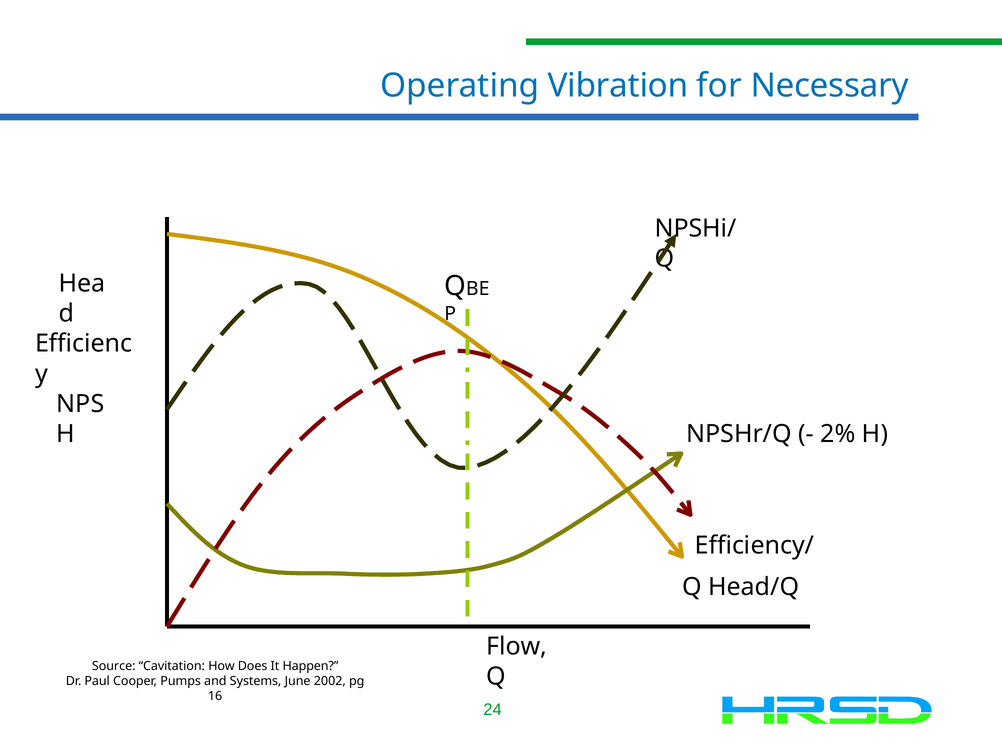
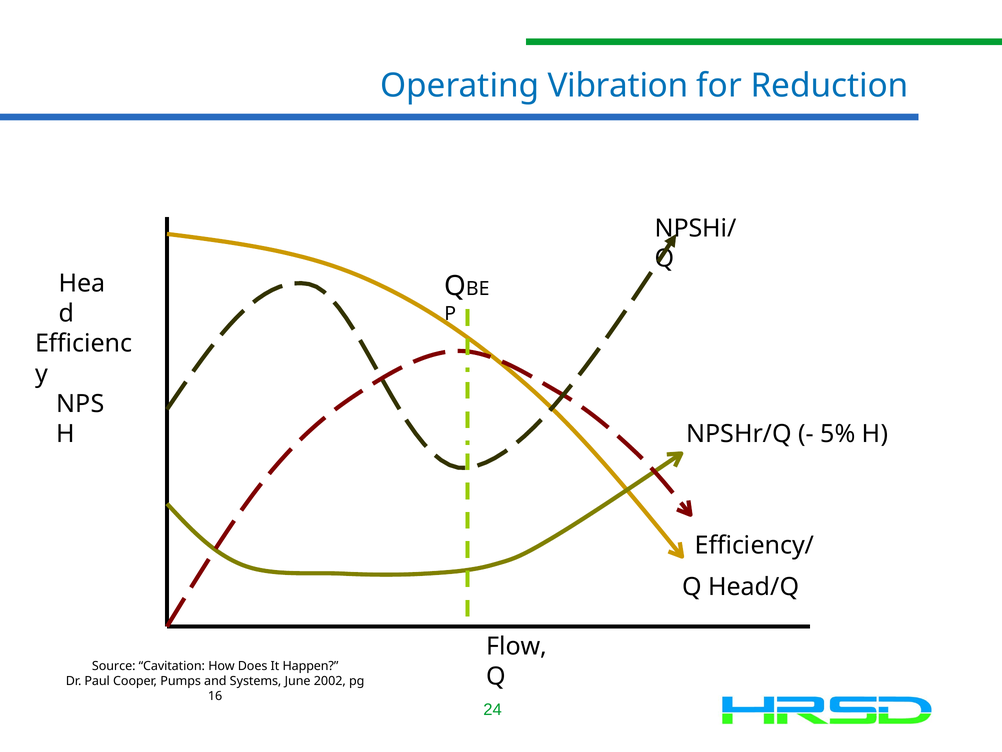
Necessary: Necessary -> Reduction
2%: 2% -> 5%
